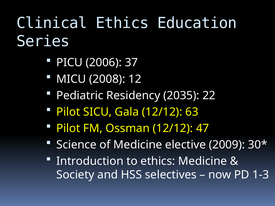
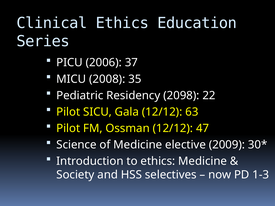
12: 12 -> 35
2035: 2035 -> 2098
